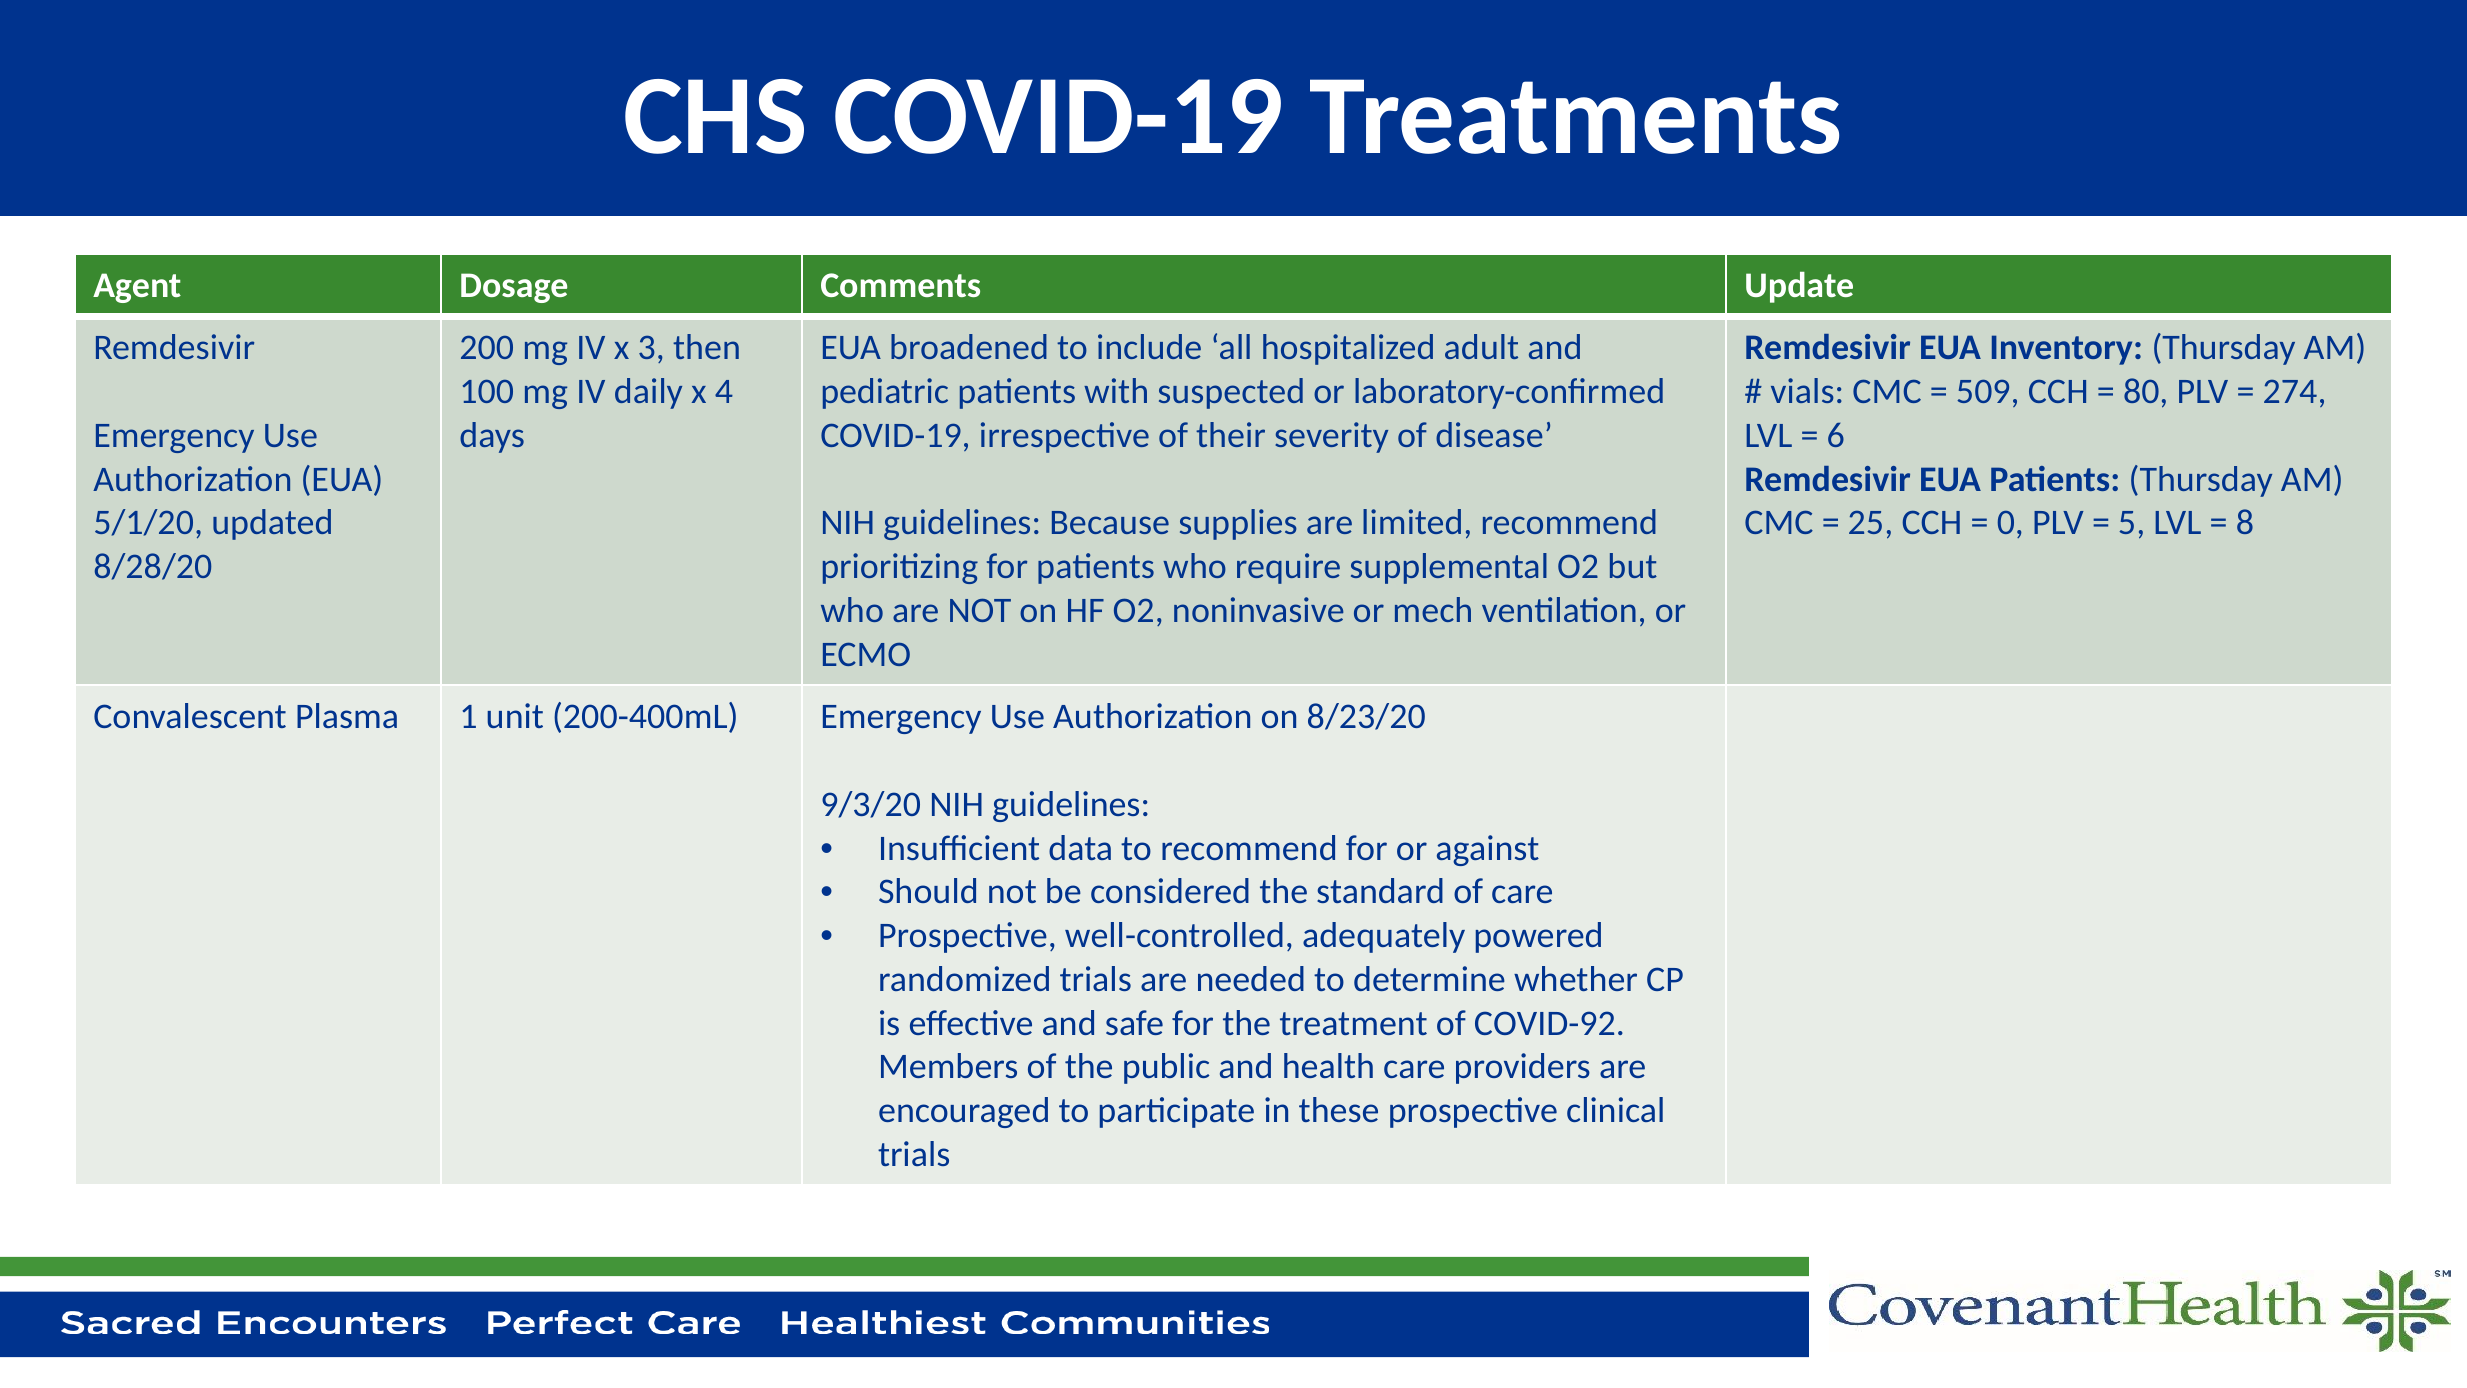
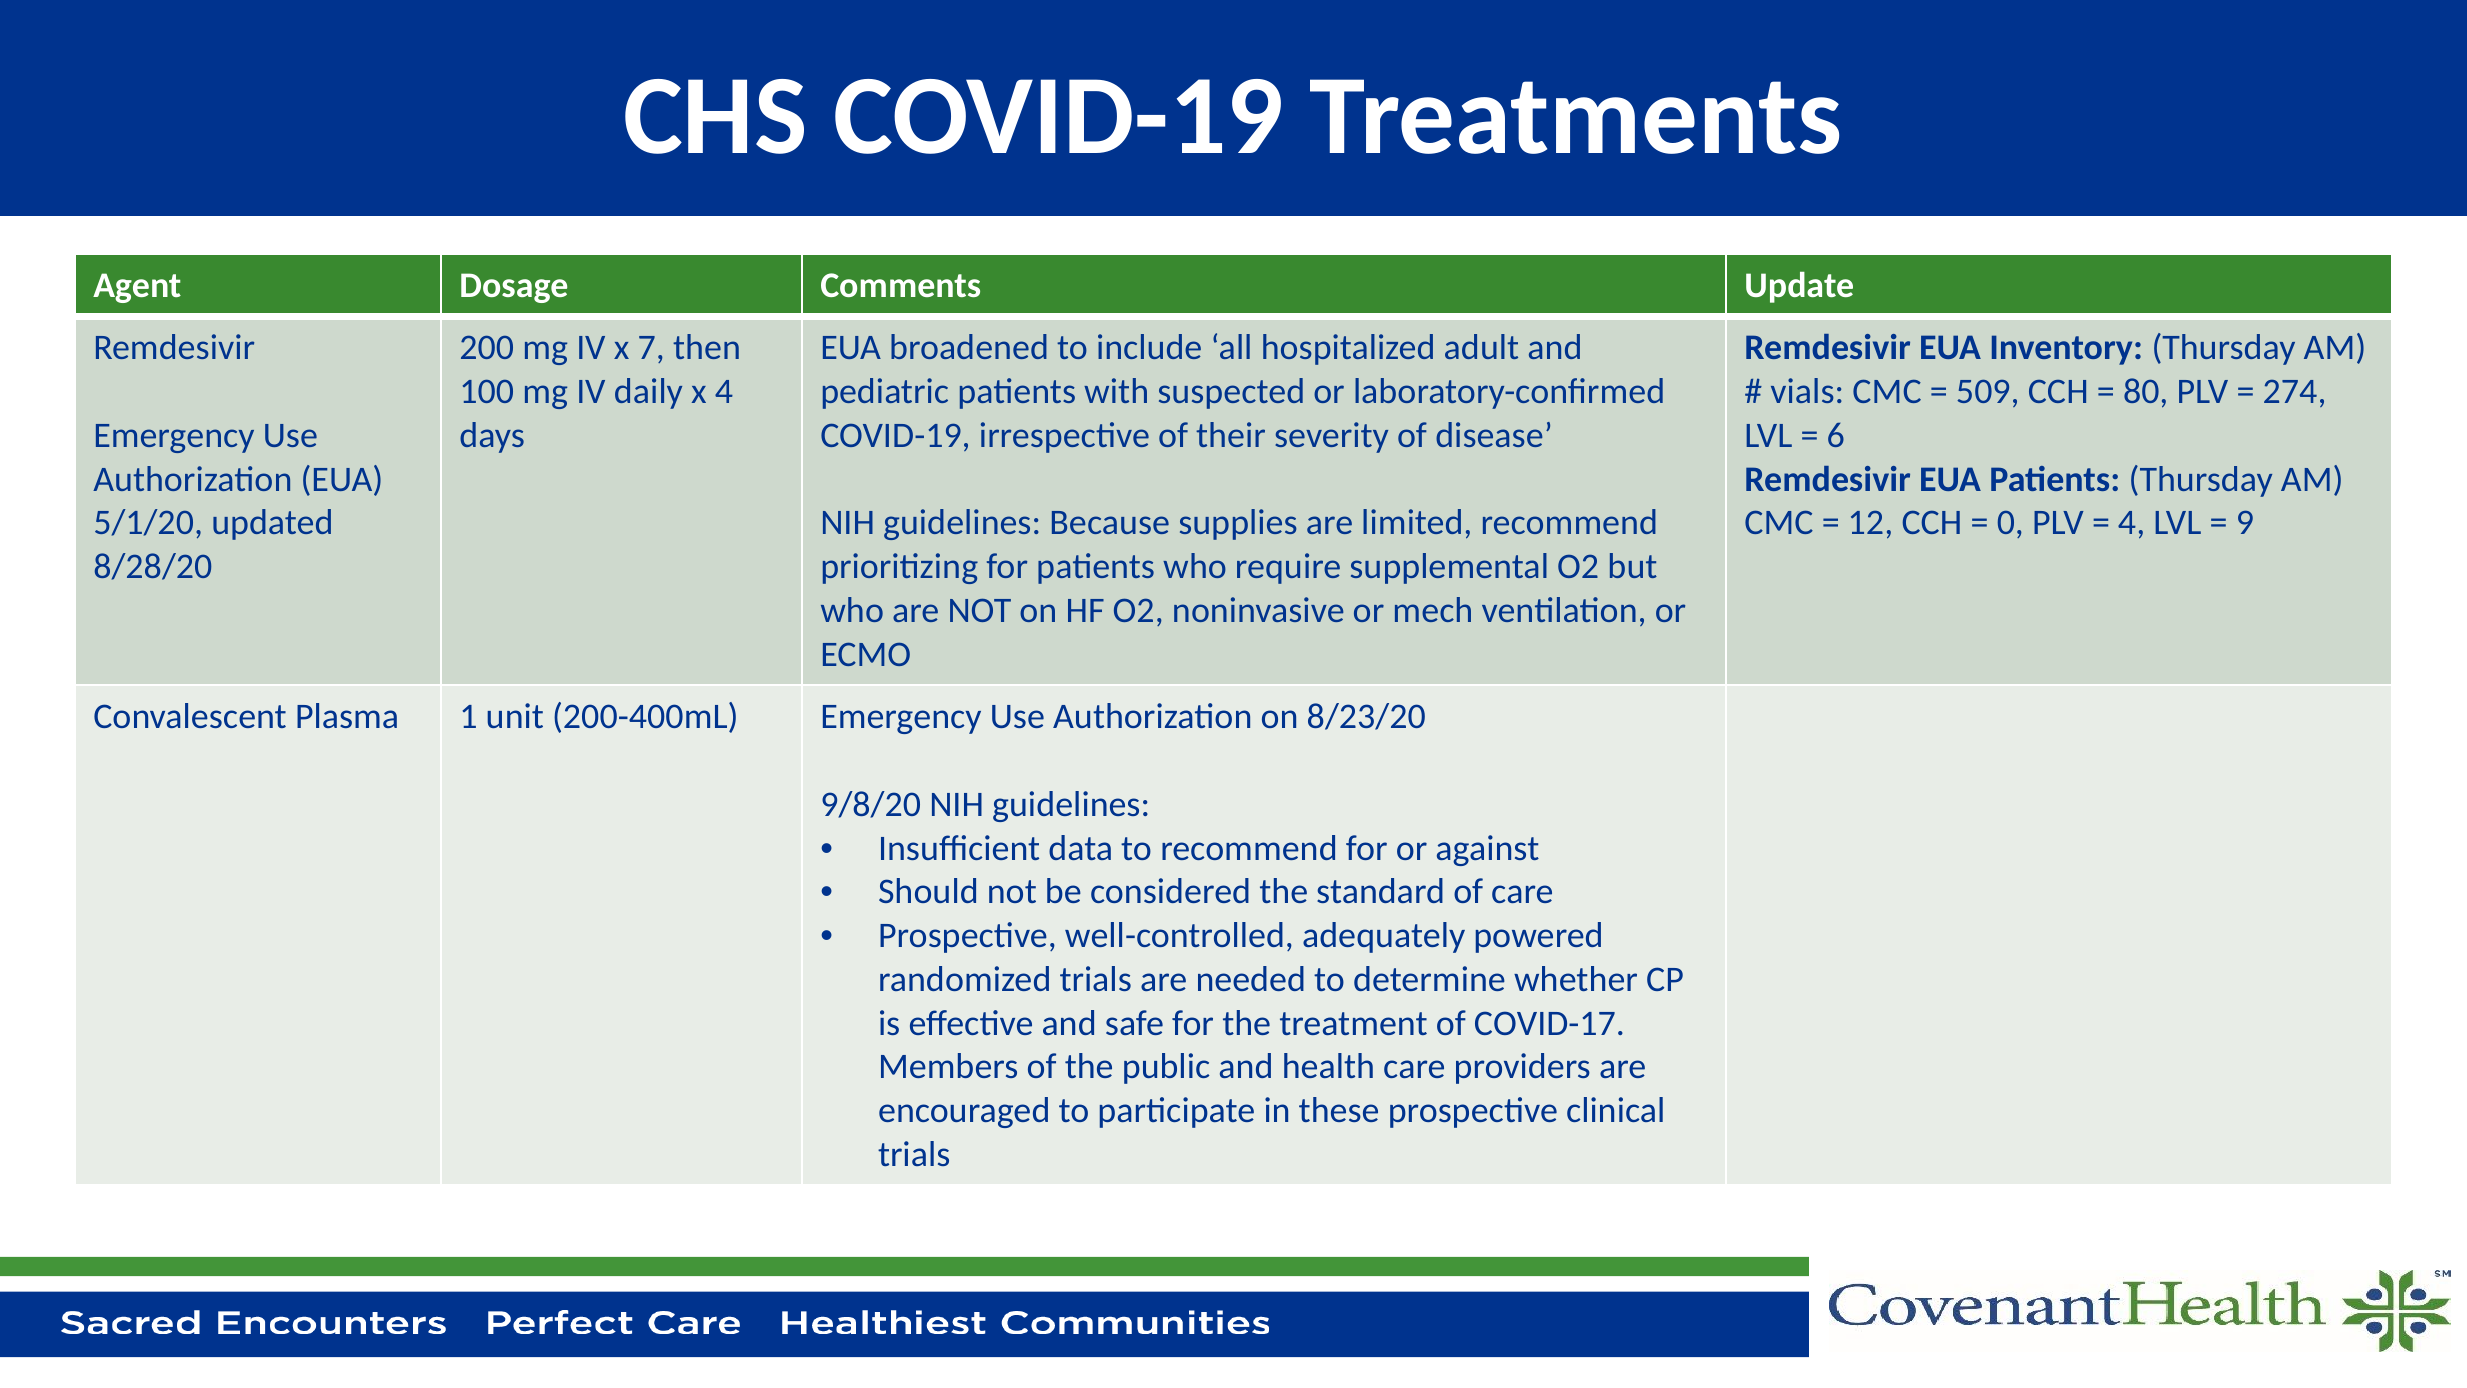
3: 3 -> 7
25: 25 -> 12
5 at (2132, 523): 5 -> 4
8: 8 -> 9
9/3/20: 9/3/20 -> 9/8/20
COVID-92: COVID-92 -> COVID-17
